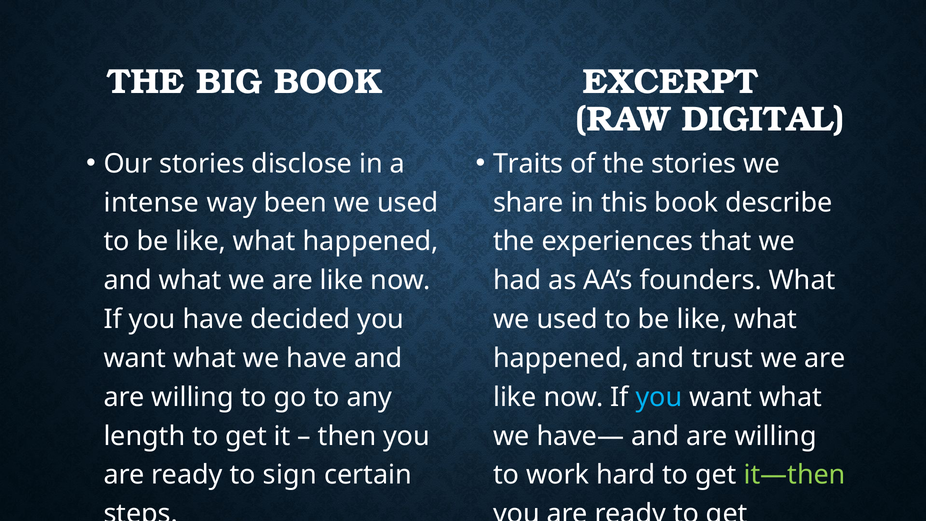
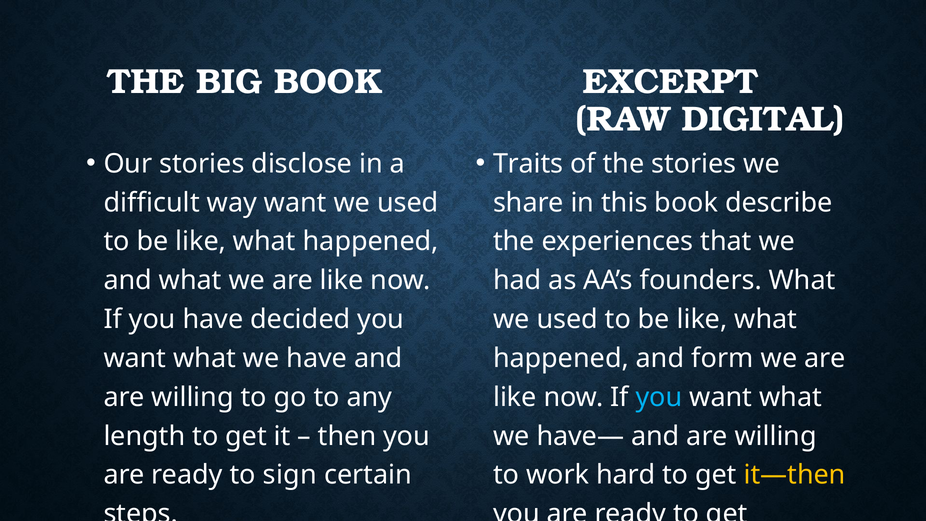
intense: intense -> difficult
way been: been -> want
trust: trust -> form
it—then colour: light green -> yellow
